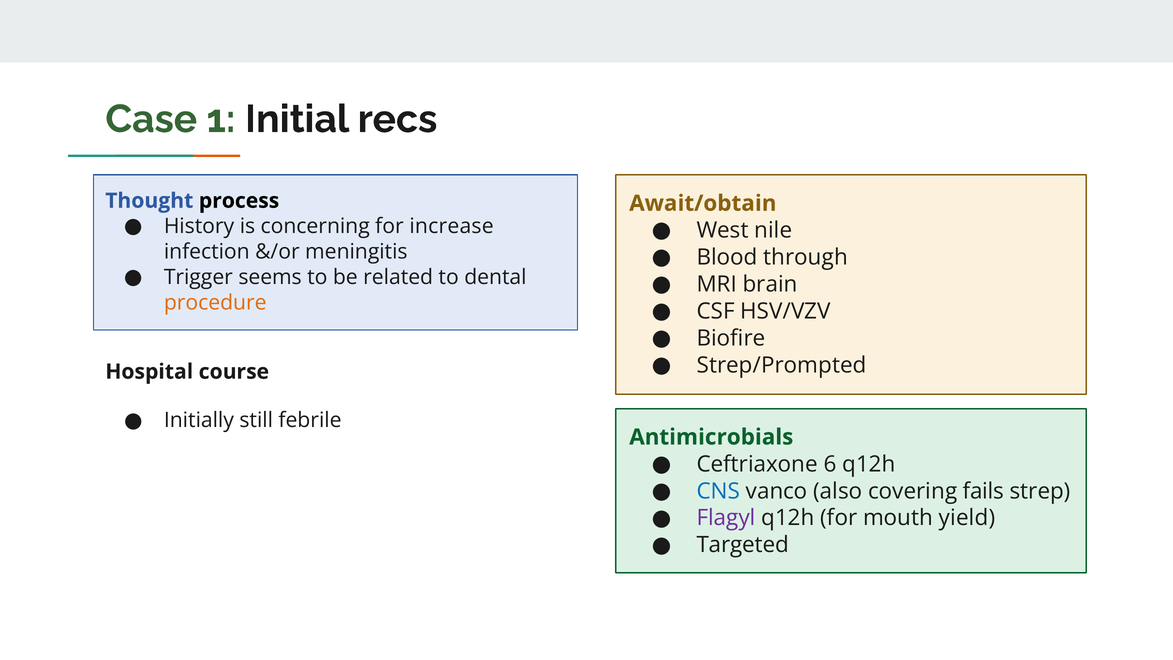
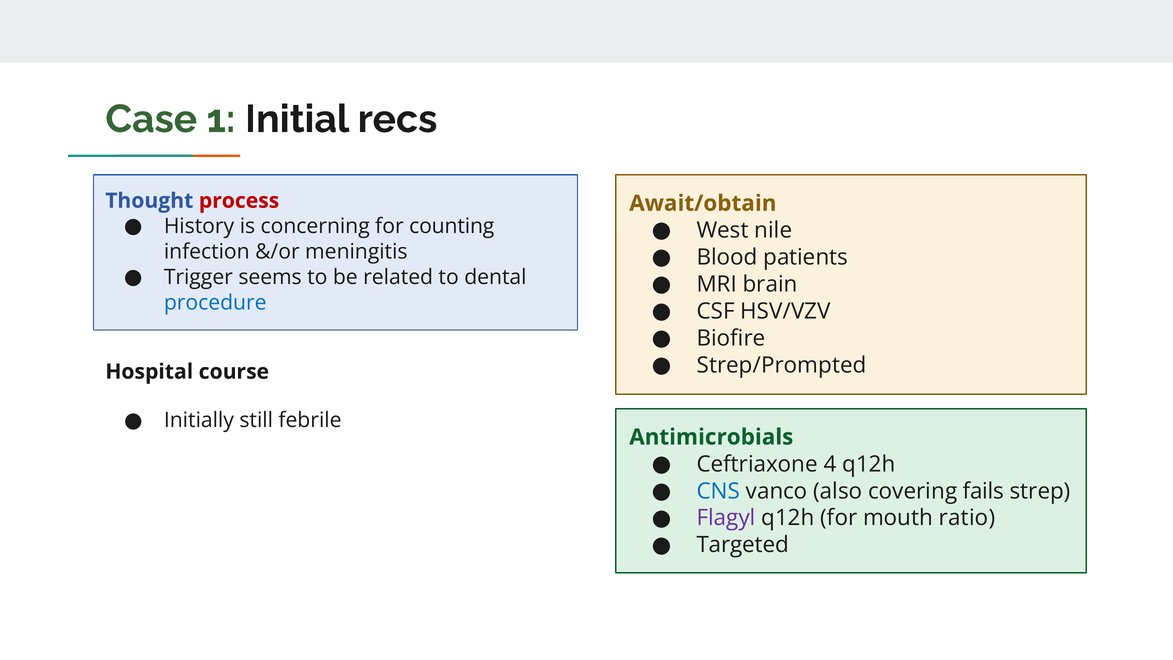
process colour: black -> red
increase: increase -> counting
through: through -> patients
procedure colour: orange -> blue
6: 6 -> 4
yield: yield -> ratio
